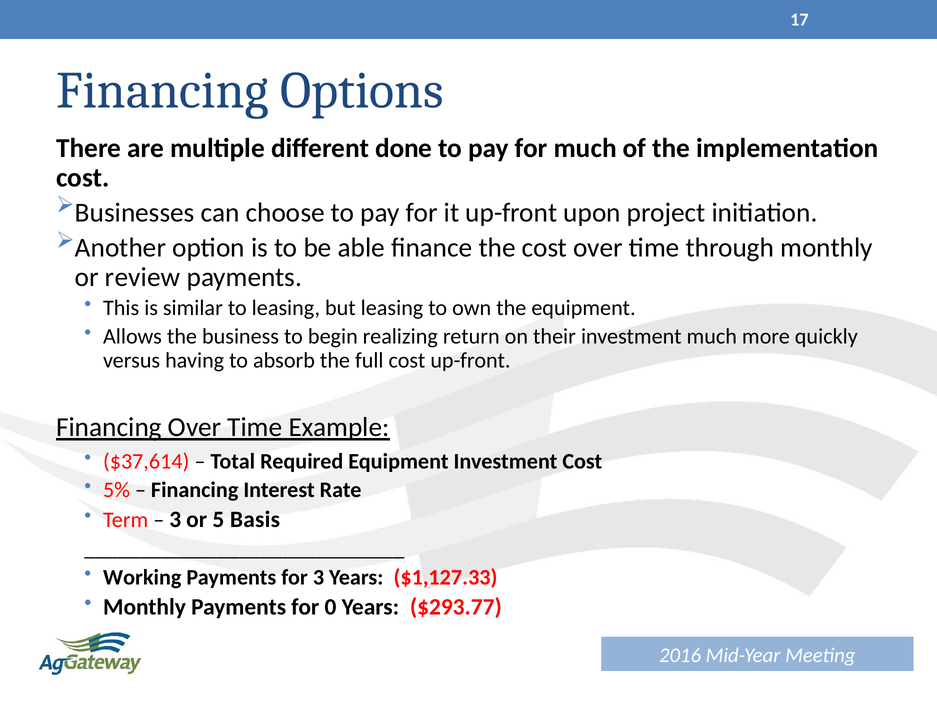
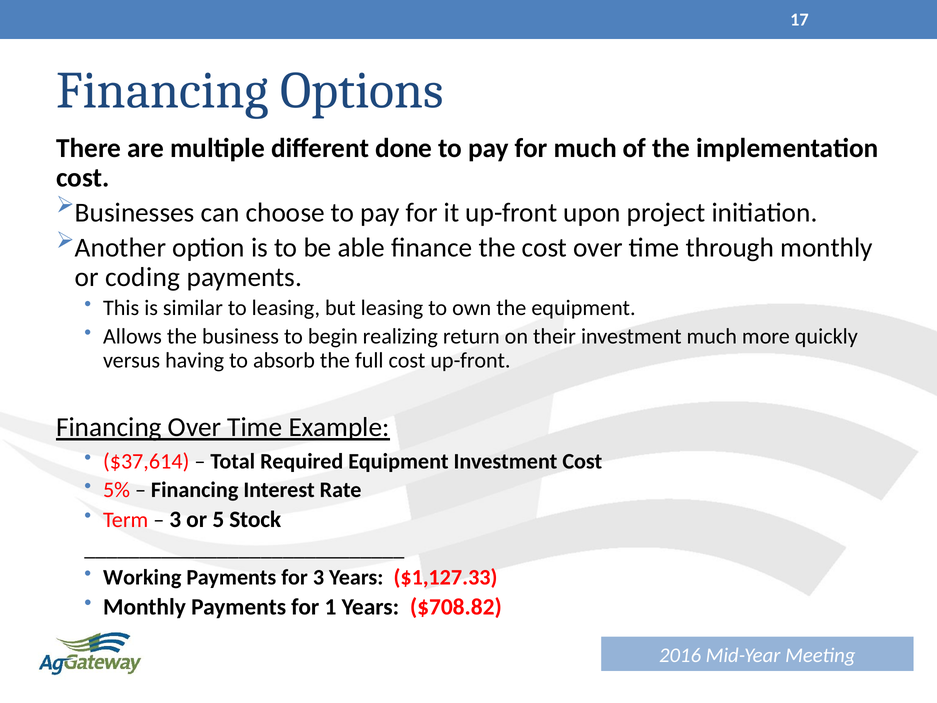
review: review -> coding
Basis: Basis -> Stock
0: 0 -> 1
$293.77: $293.77 -> $708.82
